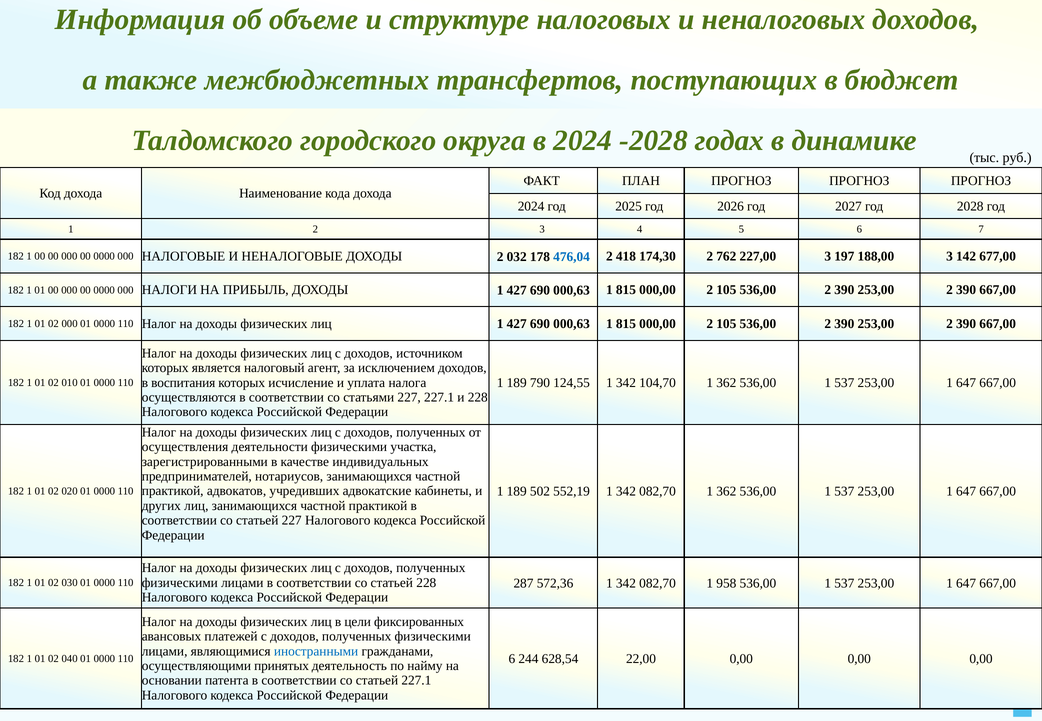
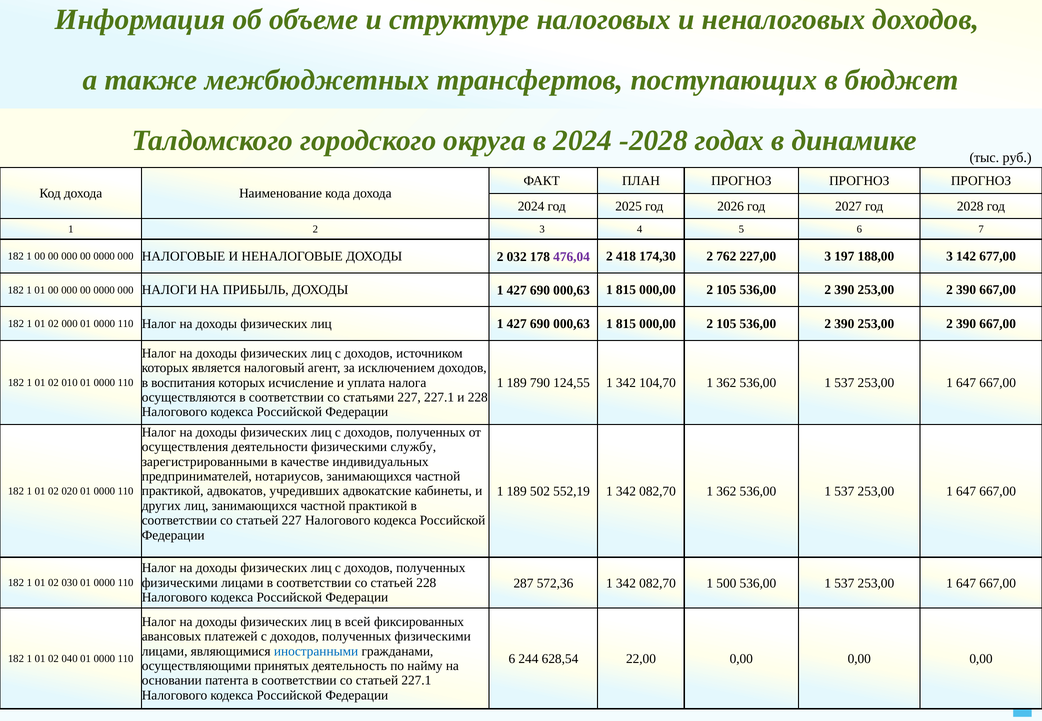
476,04 colour: blue -> purple
участка: участка -> службу
958: 958 -> 500
цели: цели -> всей
